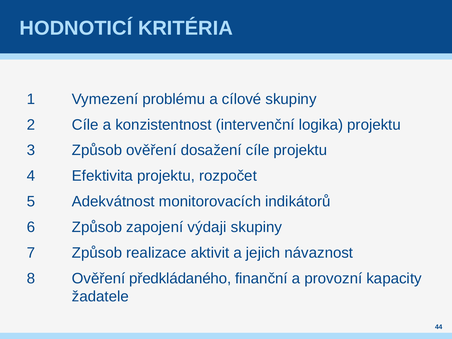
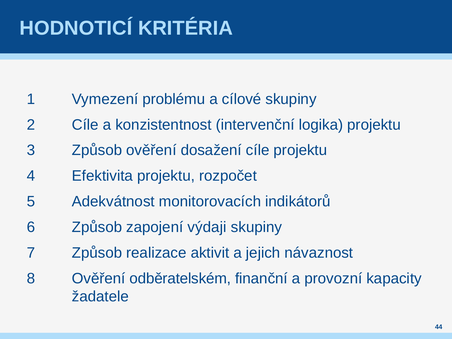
předkládaného: předkládaného -> odběratelském
